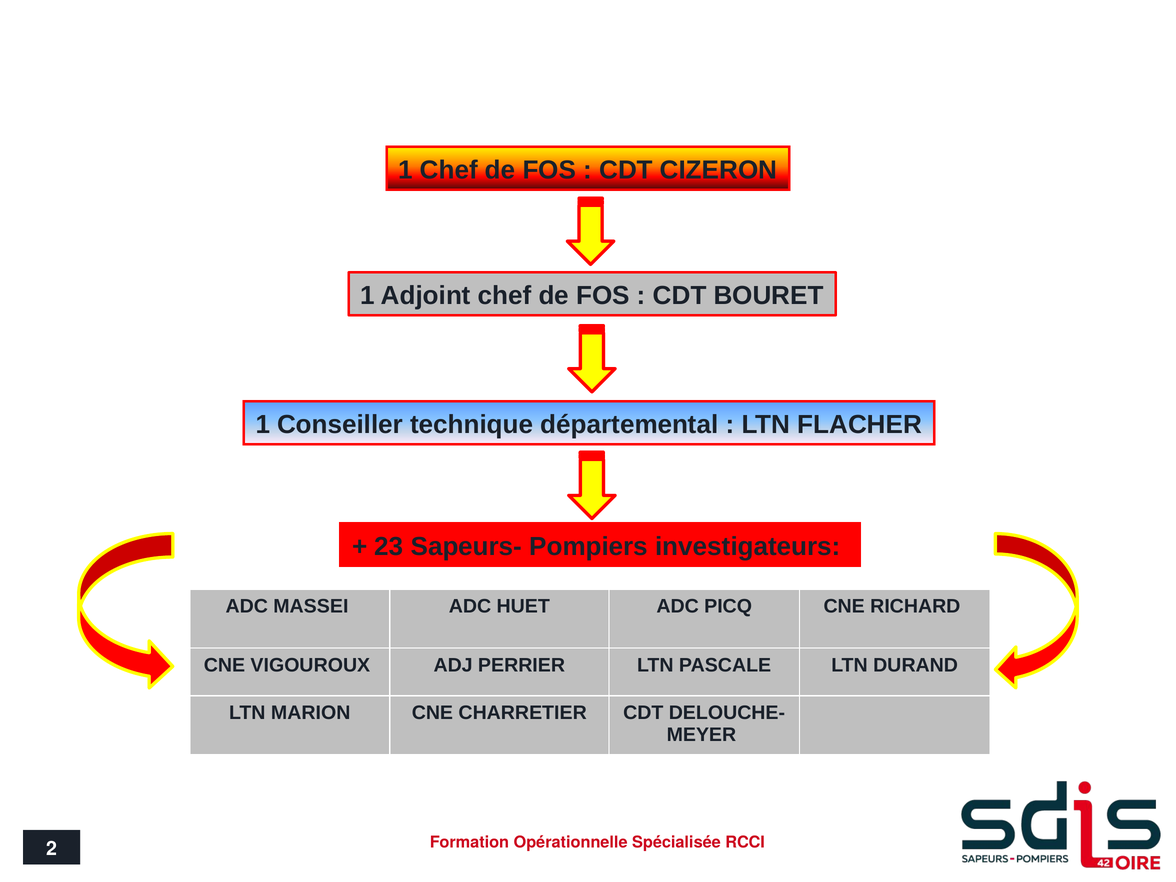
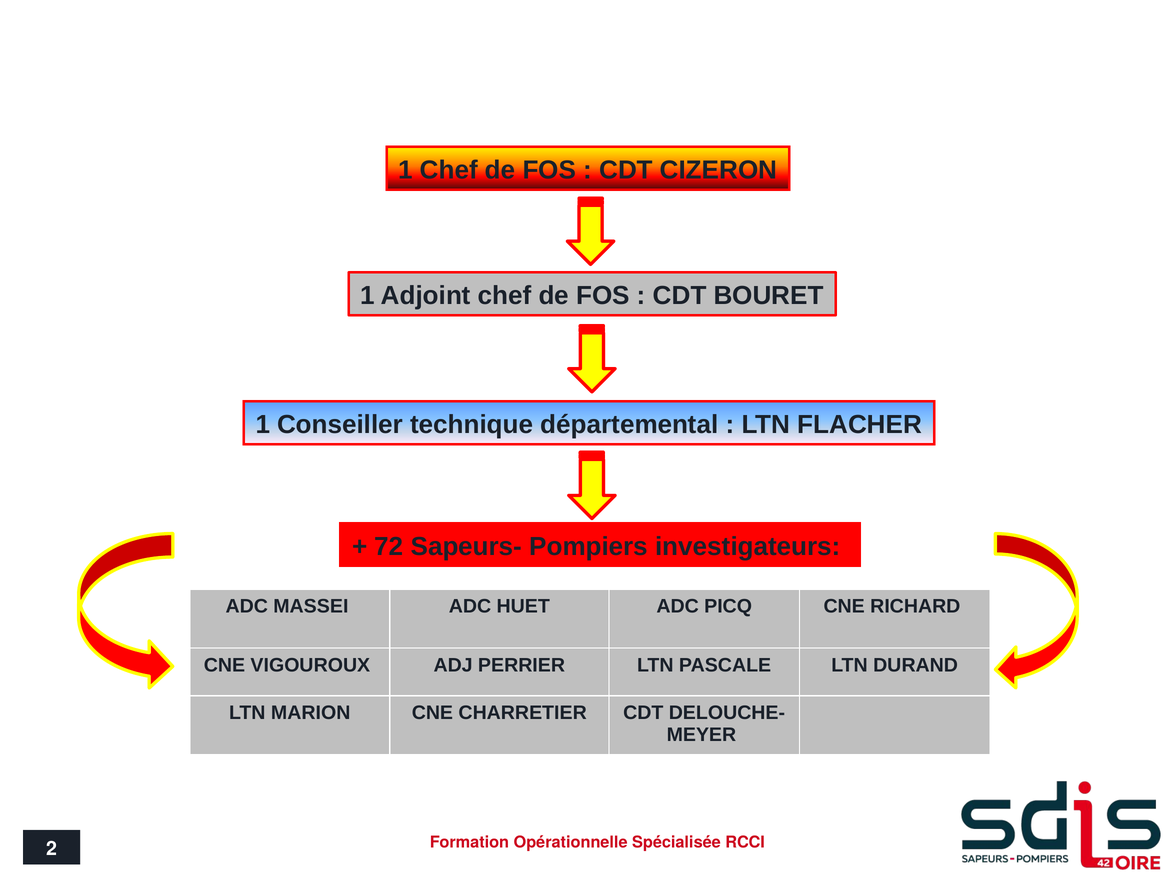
23: 23 -> 72
